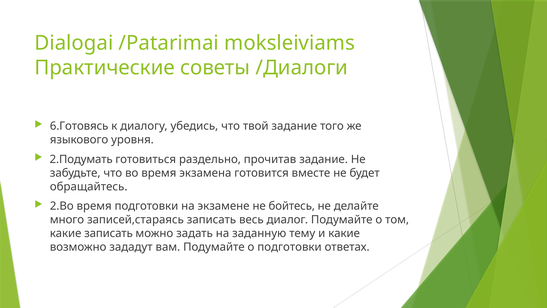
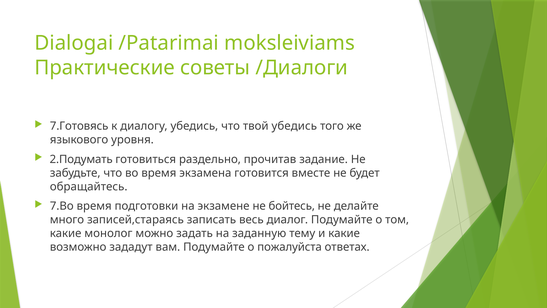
6.Готовясь: 6.Готовясь -> 7.Готовясь
твой задание: задание -> убедись
2.Во: 2.Во -> 7.Во
какие записать: записать -> монолог
о подготовки: подготовки -> пожалуйста
